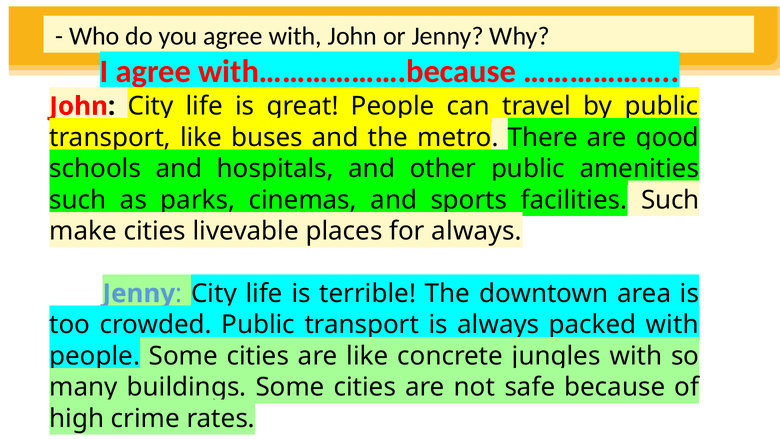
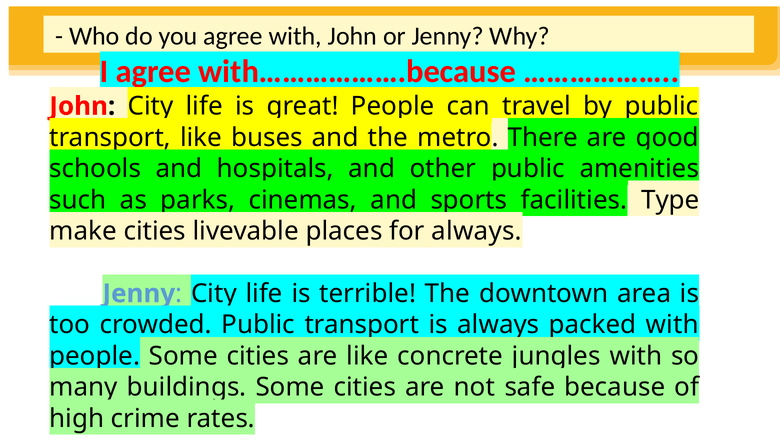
facilities Such: Such -> Type
